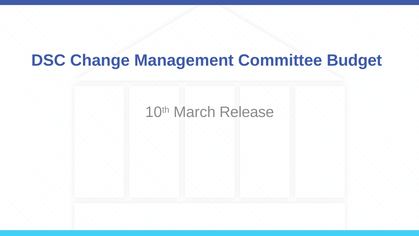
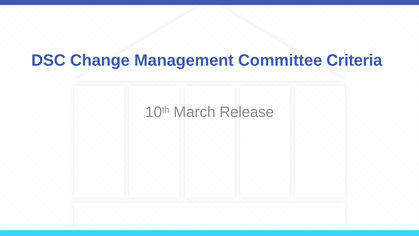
Budget: Budget -> Criteria
